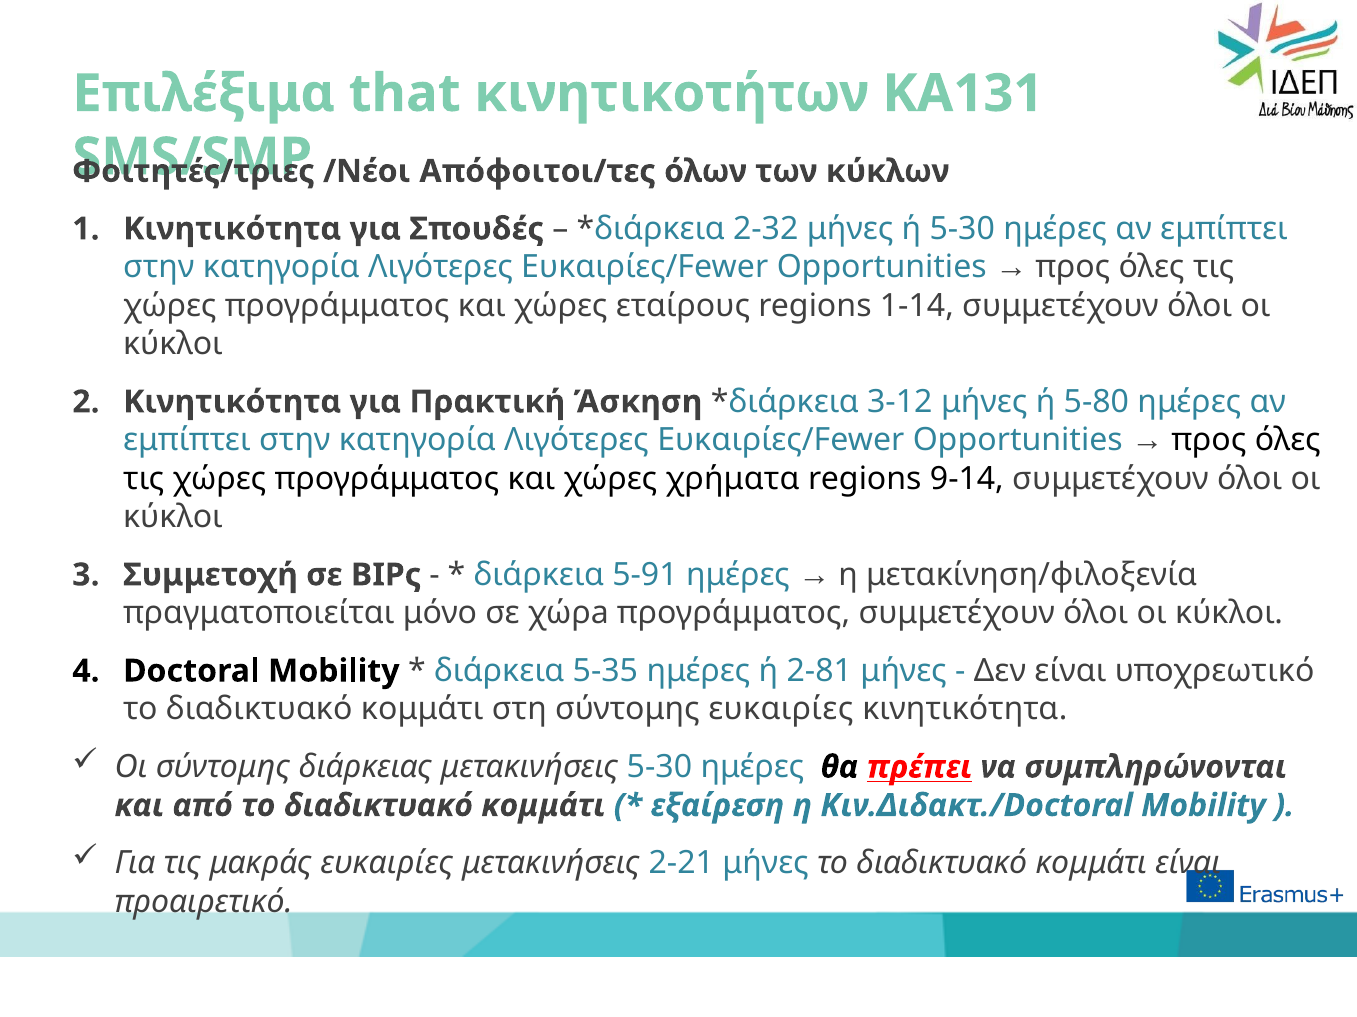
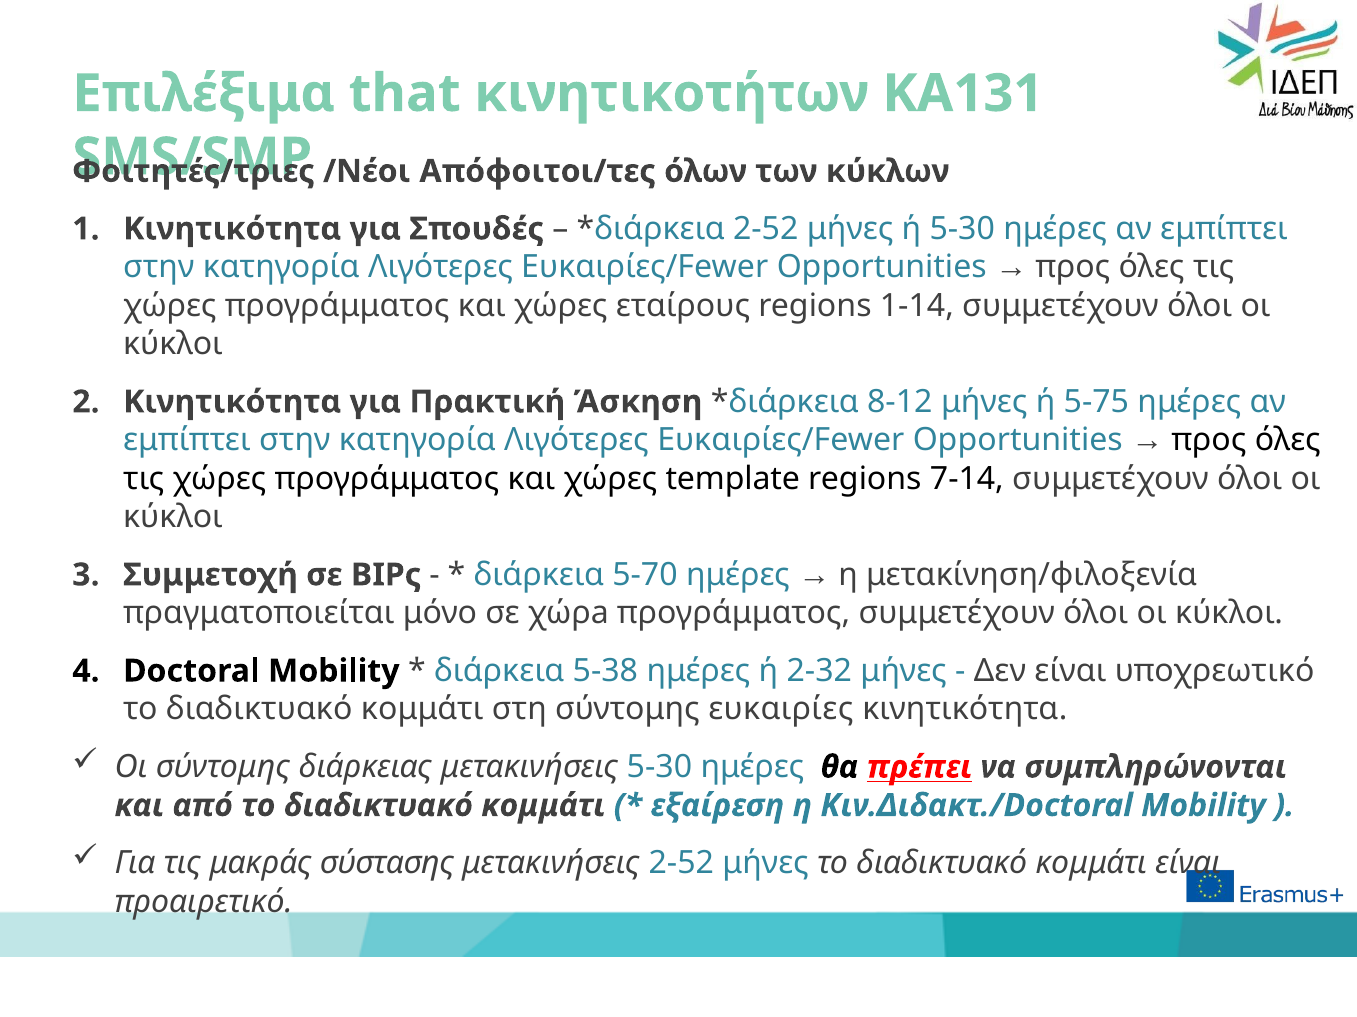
2-32 at (766, 229): 2-32 -> 2-52
3-12: 3-12 -> 8-12
5-80: 5-80 -> 5-75
χρήματα: χρήματα -> template
9-14: 9-14 -> 7-14
5-91: 5-91 -> 5-70
5-35: 5-35 -> 5-38
2-81: 2-81 -> 2-32
μακράς ευκαιρίες: ευκαιρίες -> σύστασης
μετακινήσεις 2-21: 2-21 -> 2-52
